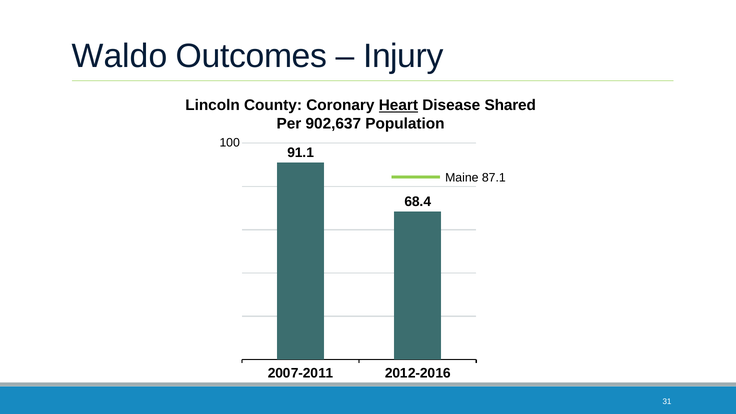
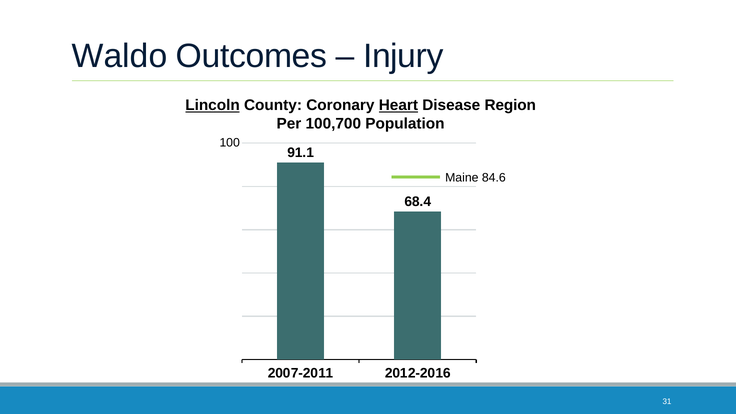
Lincoln underline: none -> present
Shared: Shared -> Region
902,637: 902,637 -> 100,700
87.1: 87.1 -> 84.6
